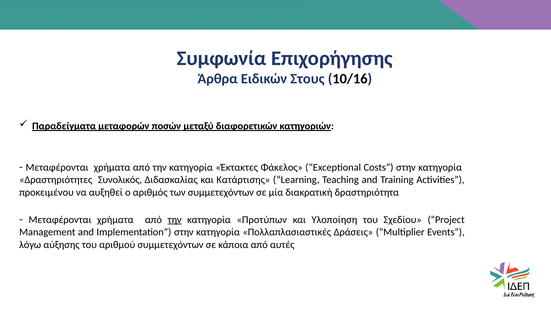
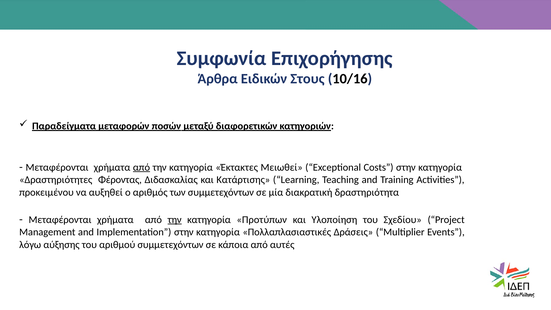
από at (141, 167) underline: none -> present
Φάκελος: Φάκελος -> Μειωθεί
Συνολικός: Συνολικός -> Φέροντας
